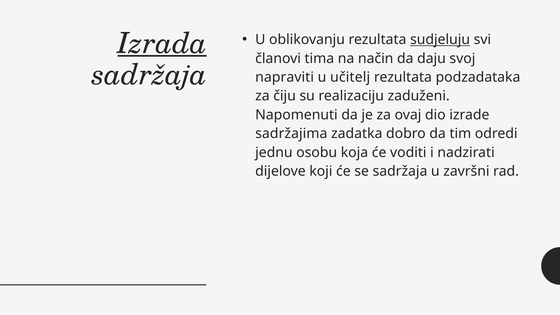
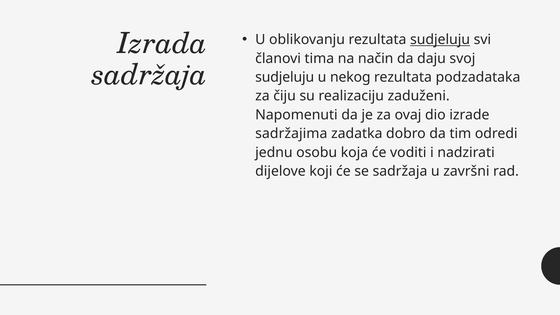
Izrada underline: present -> none
napraviti at (285, 77): napraviti -> sudjeluju
učitelj: učitelj -> nekog
